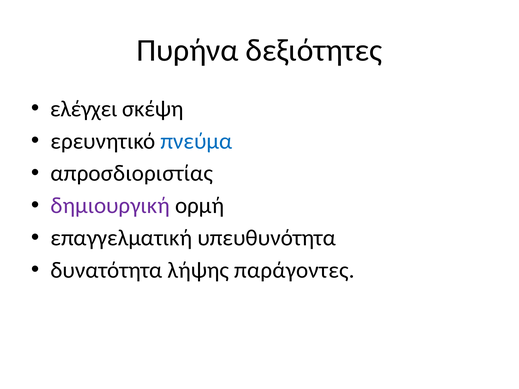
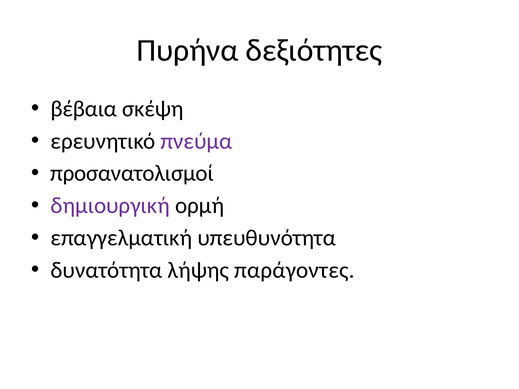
ελέγχει: ελέγχει -> βέβαια
πνεύμα colour: blue -> purple
απροσδιοριστίας: απροσδιοριστίας -> προσανατολισμοί
